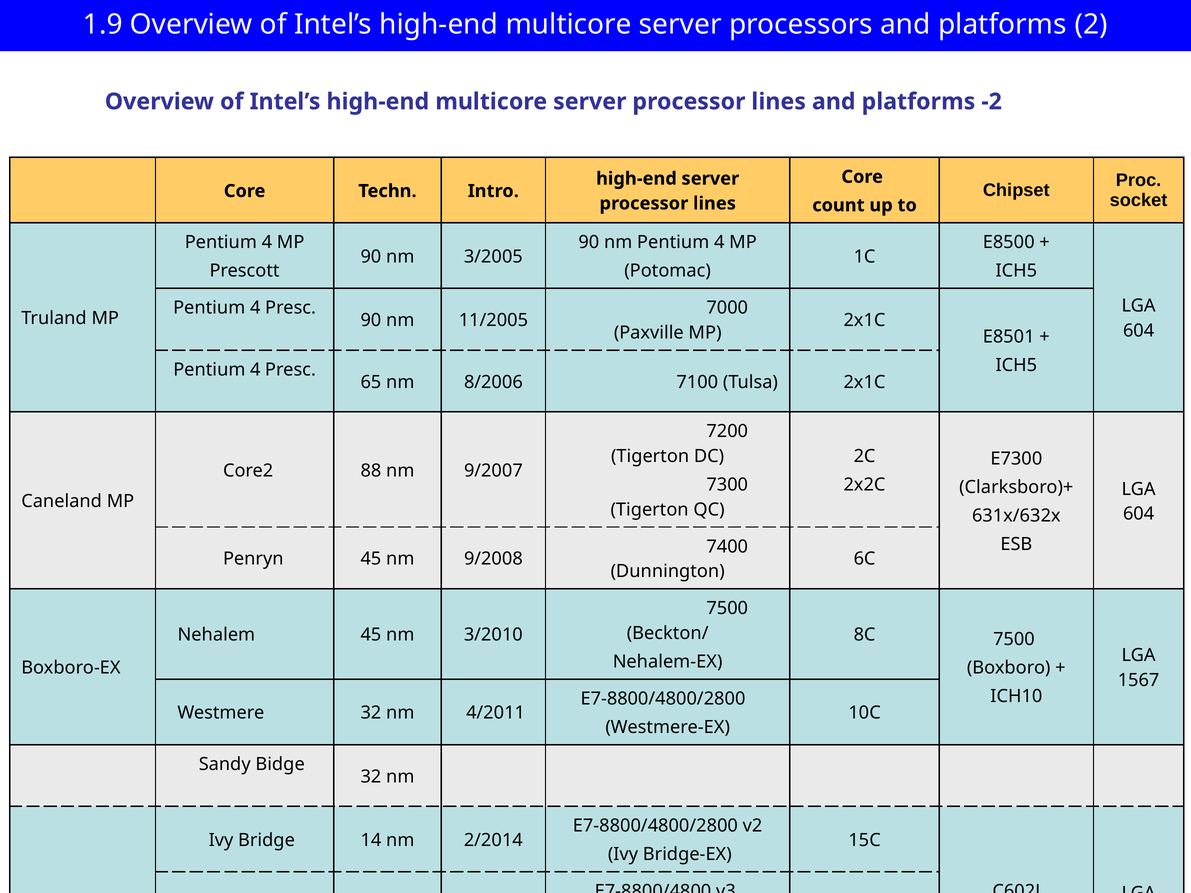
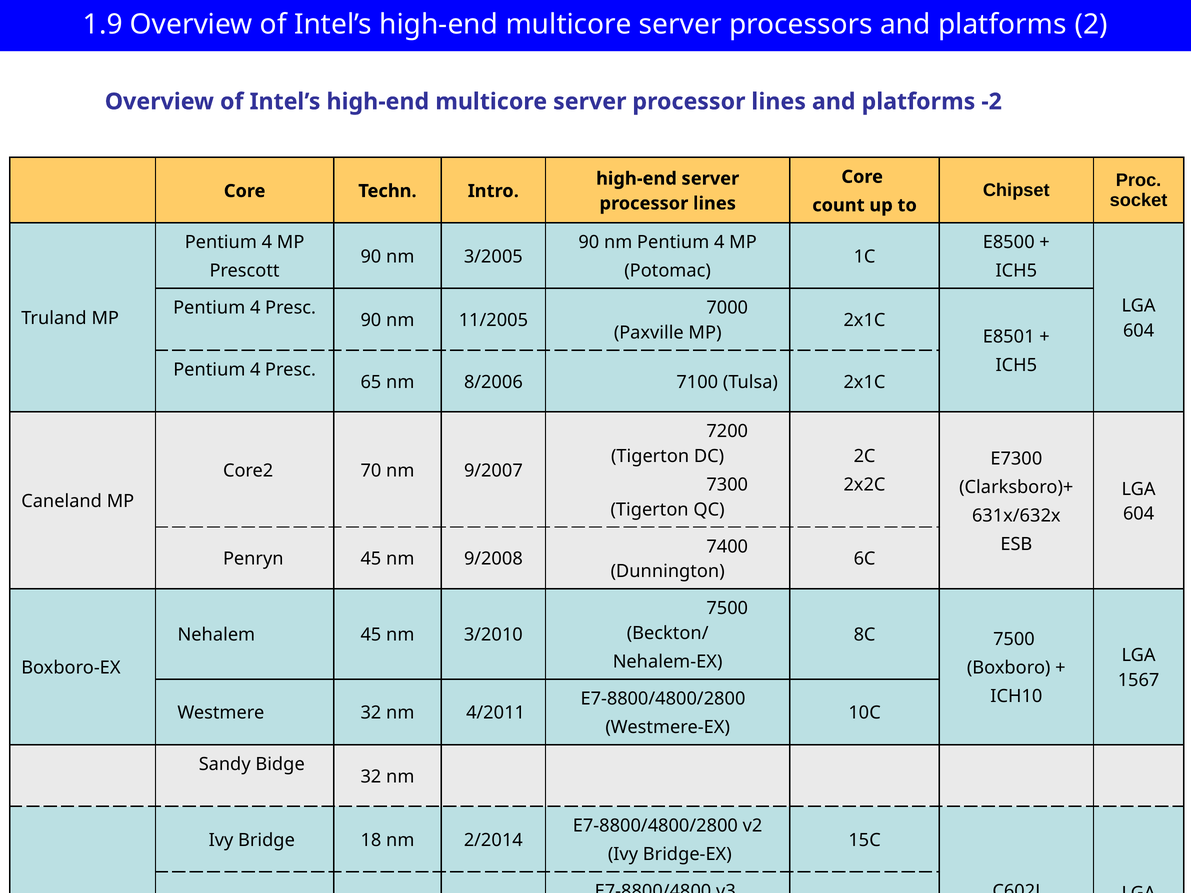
88: 88 -> 70
Bridge 14: 14 -> 18
